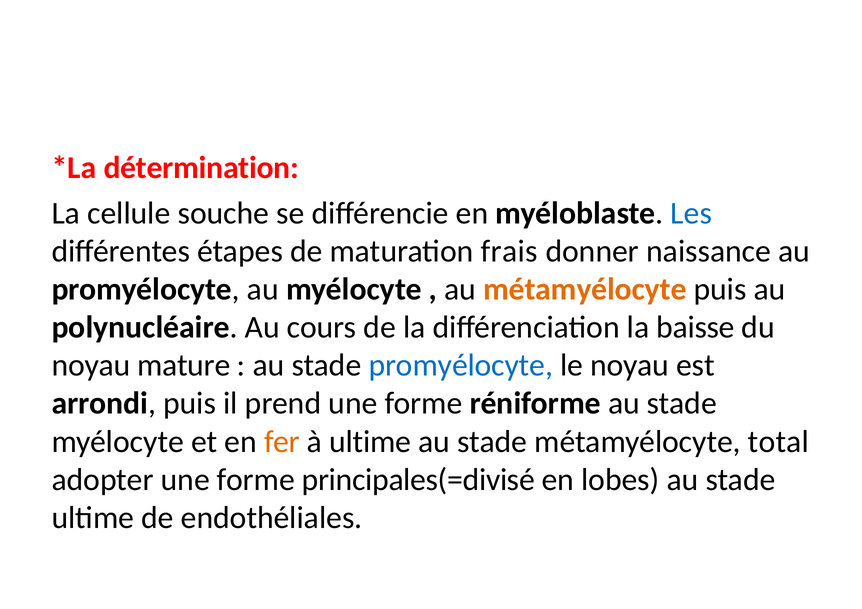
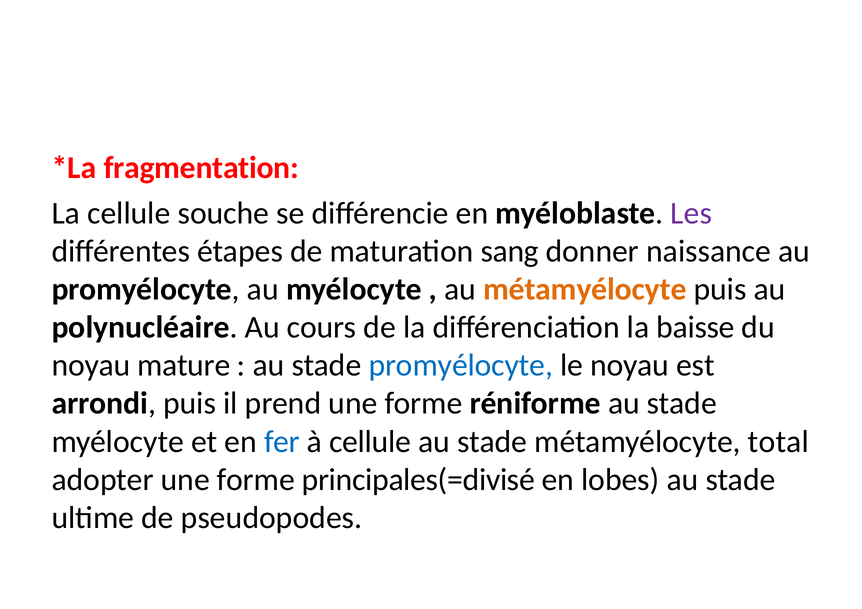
détermination: détermination -> fragmentation
Les colour: blue -> purple
frais: frais -> sang
fer colour: orange -> blue
à ultime: ultime -> cellule
endothéliales: endothéliales -> pseudopodes
